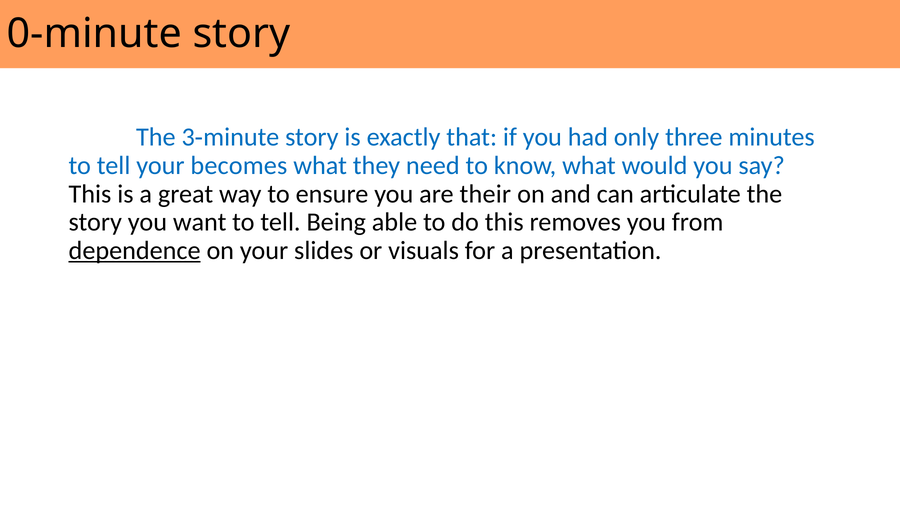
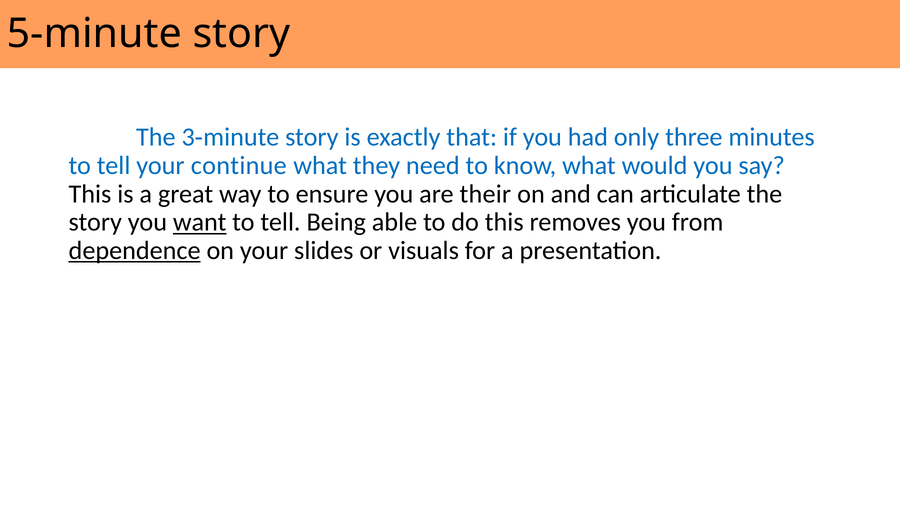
0‐minute: 0‐minute -> 5‐minute
becomes: becomes -> continue
want underline: none -> present
